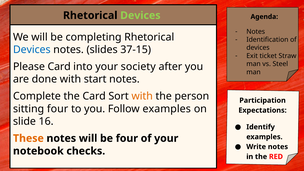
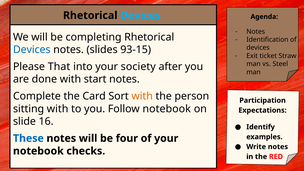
Devices at (140, 15) colour: light green -> light blue
37-15: 37-15 -> 93-15
Please Card: Card -> That
sitting four: four -> with
Follow examples: examples -> notebook
These colour: orange -> blue
